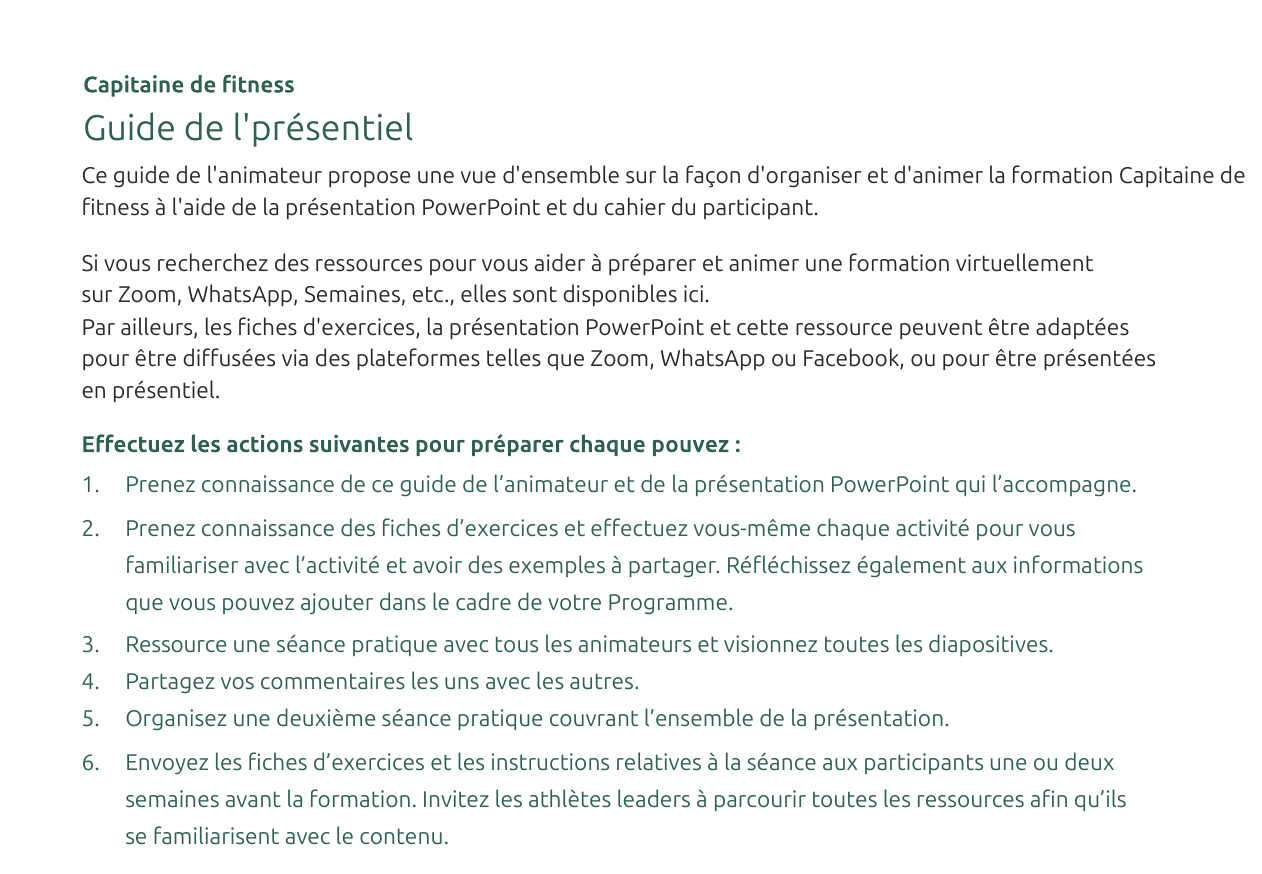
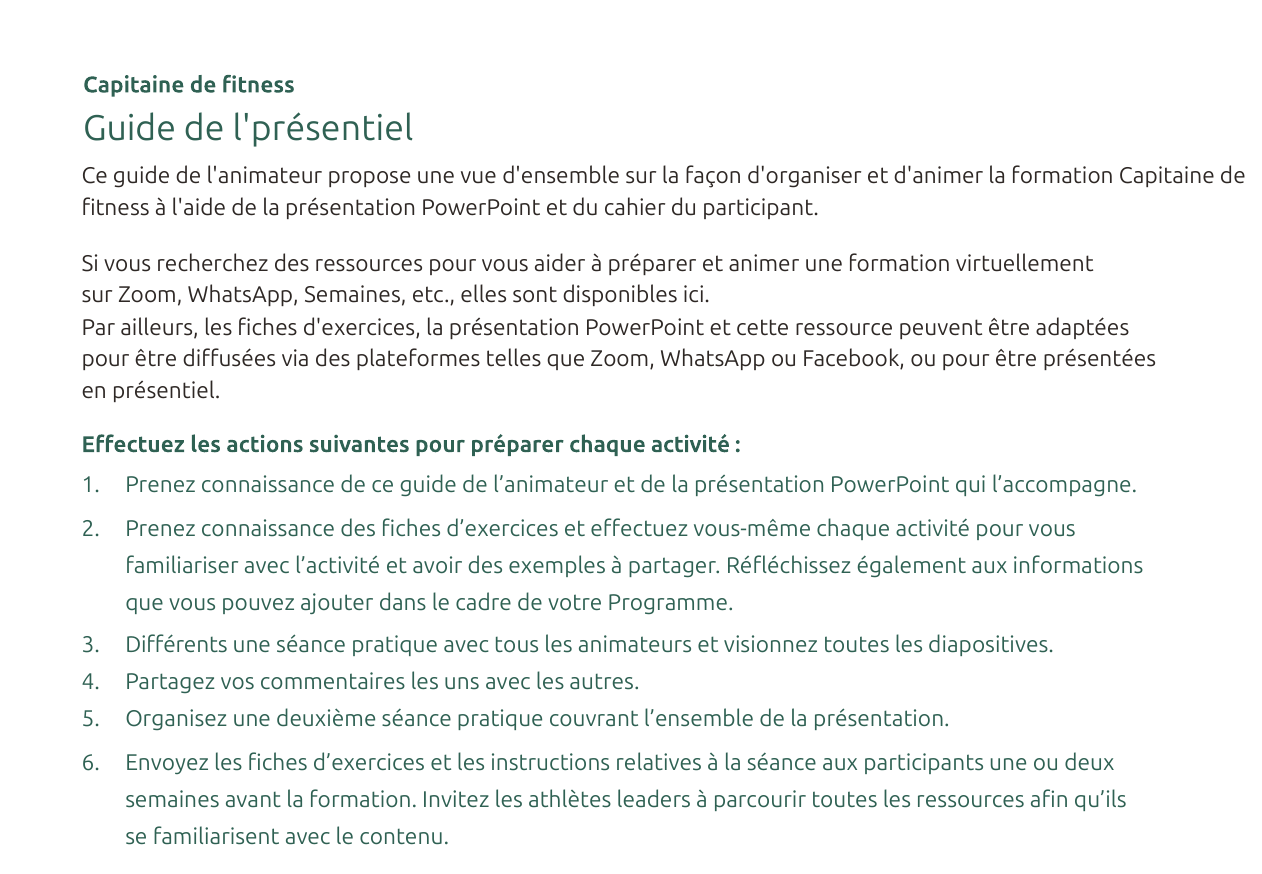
préparer chaque pouvez: pouvez -> activité
Ressource at (176, 645): Ressource -> Différents
